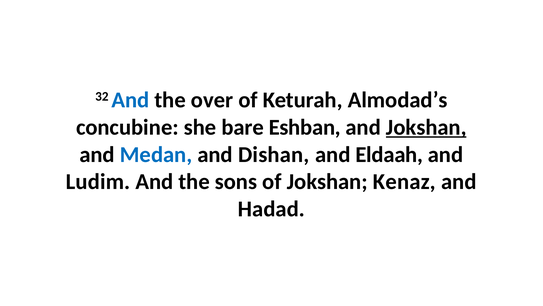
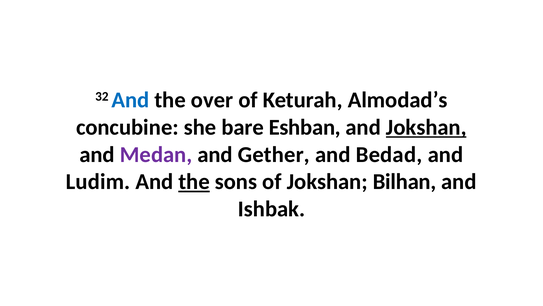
Medan colour: blue -> purple
Dishan: Dishan -> Gether
Eldaah: Eldaah -> Bedad
the at (194, 181) underline: none -> present
Kenaz: Kenaz -> Bilhan
Hadad: Hadad -> Ishbak
